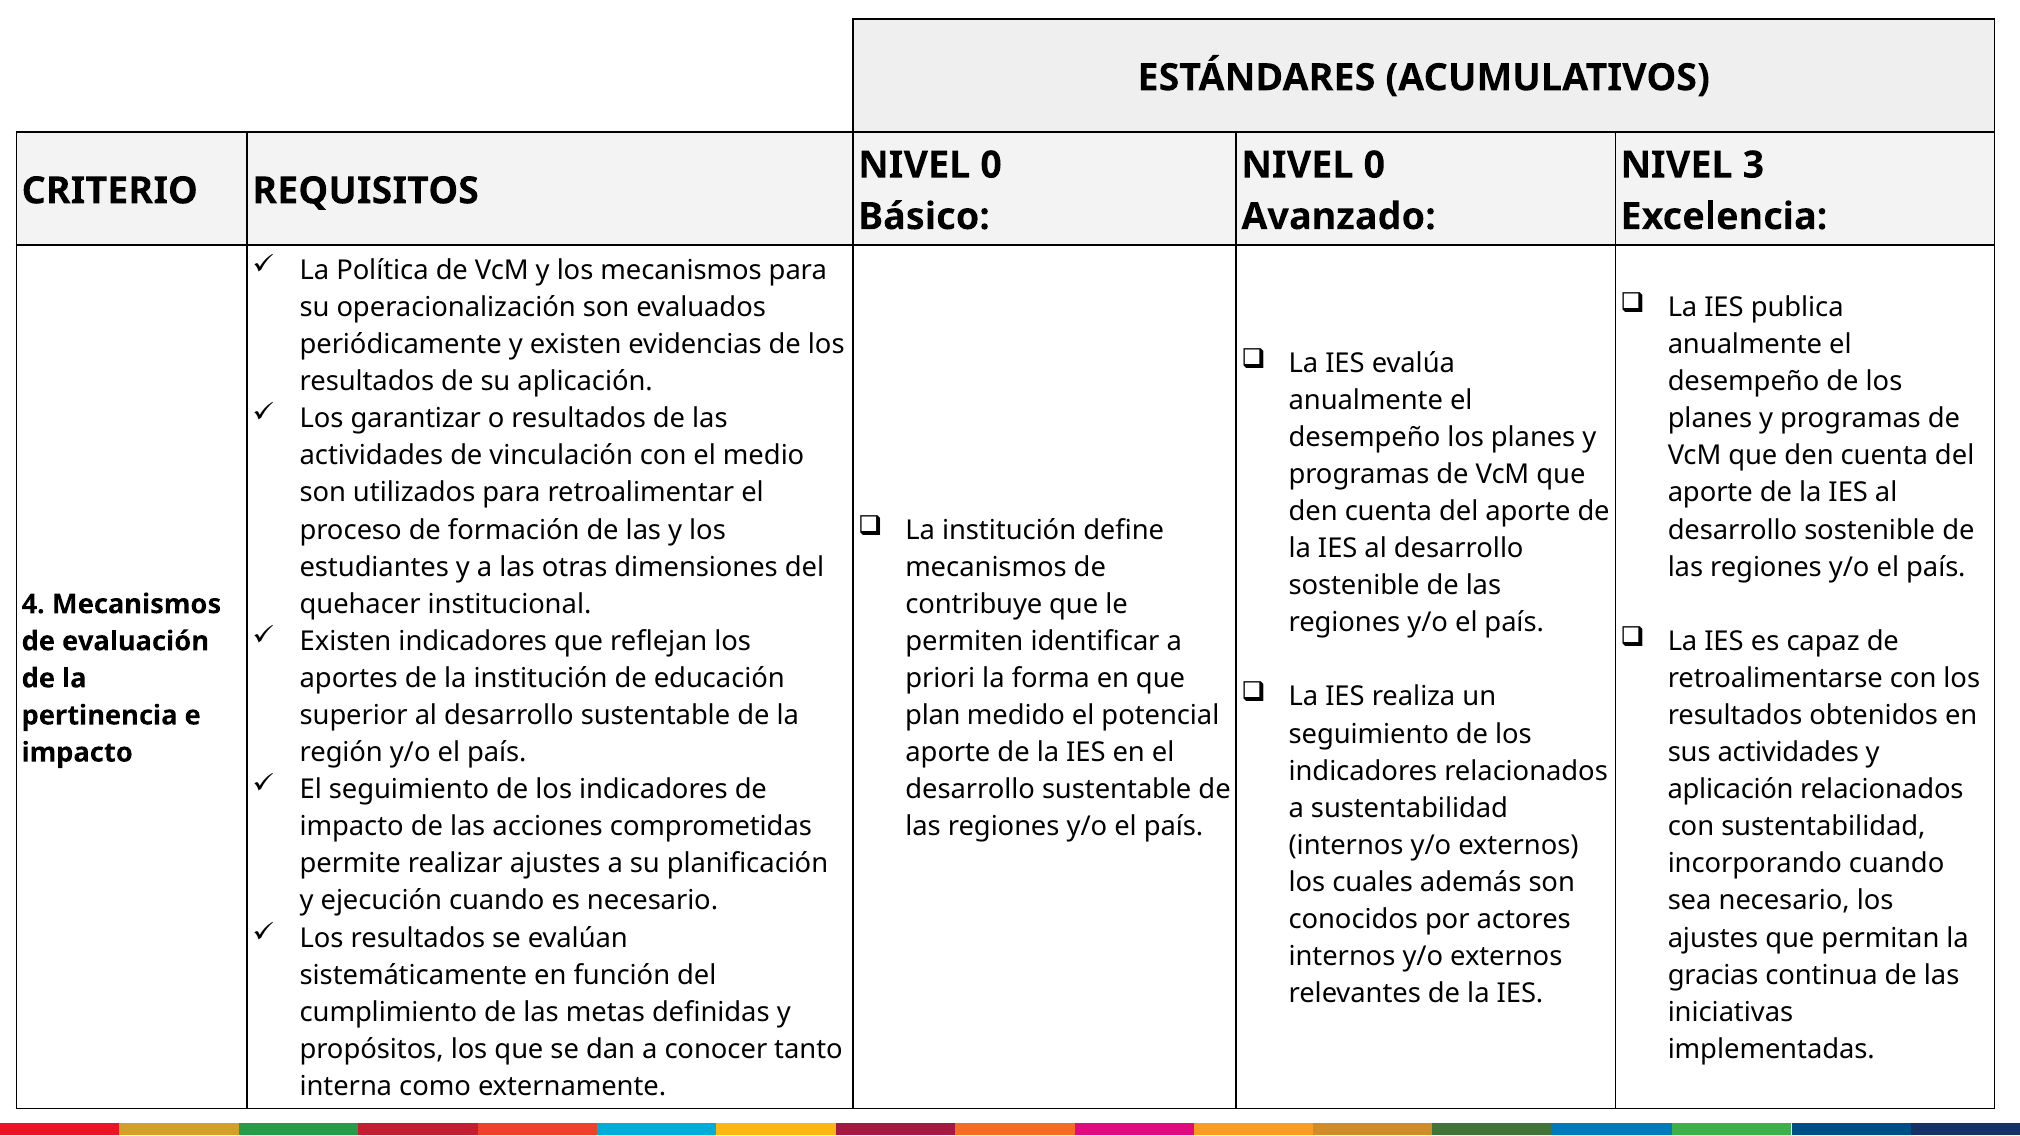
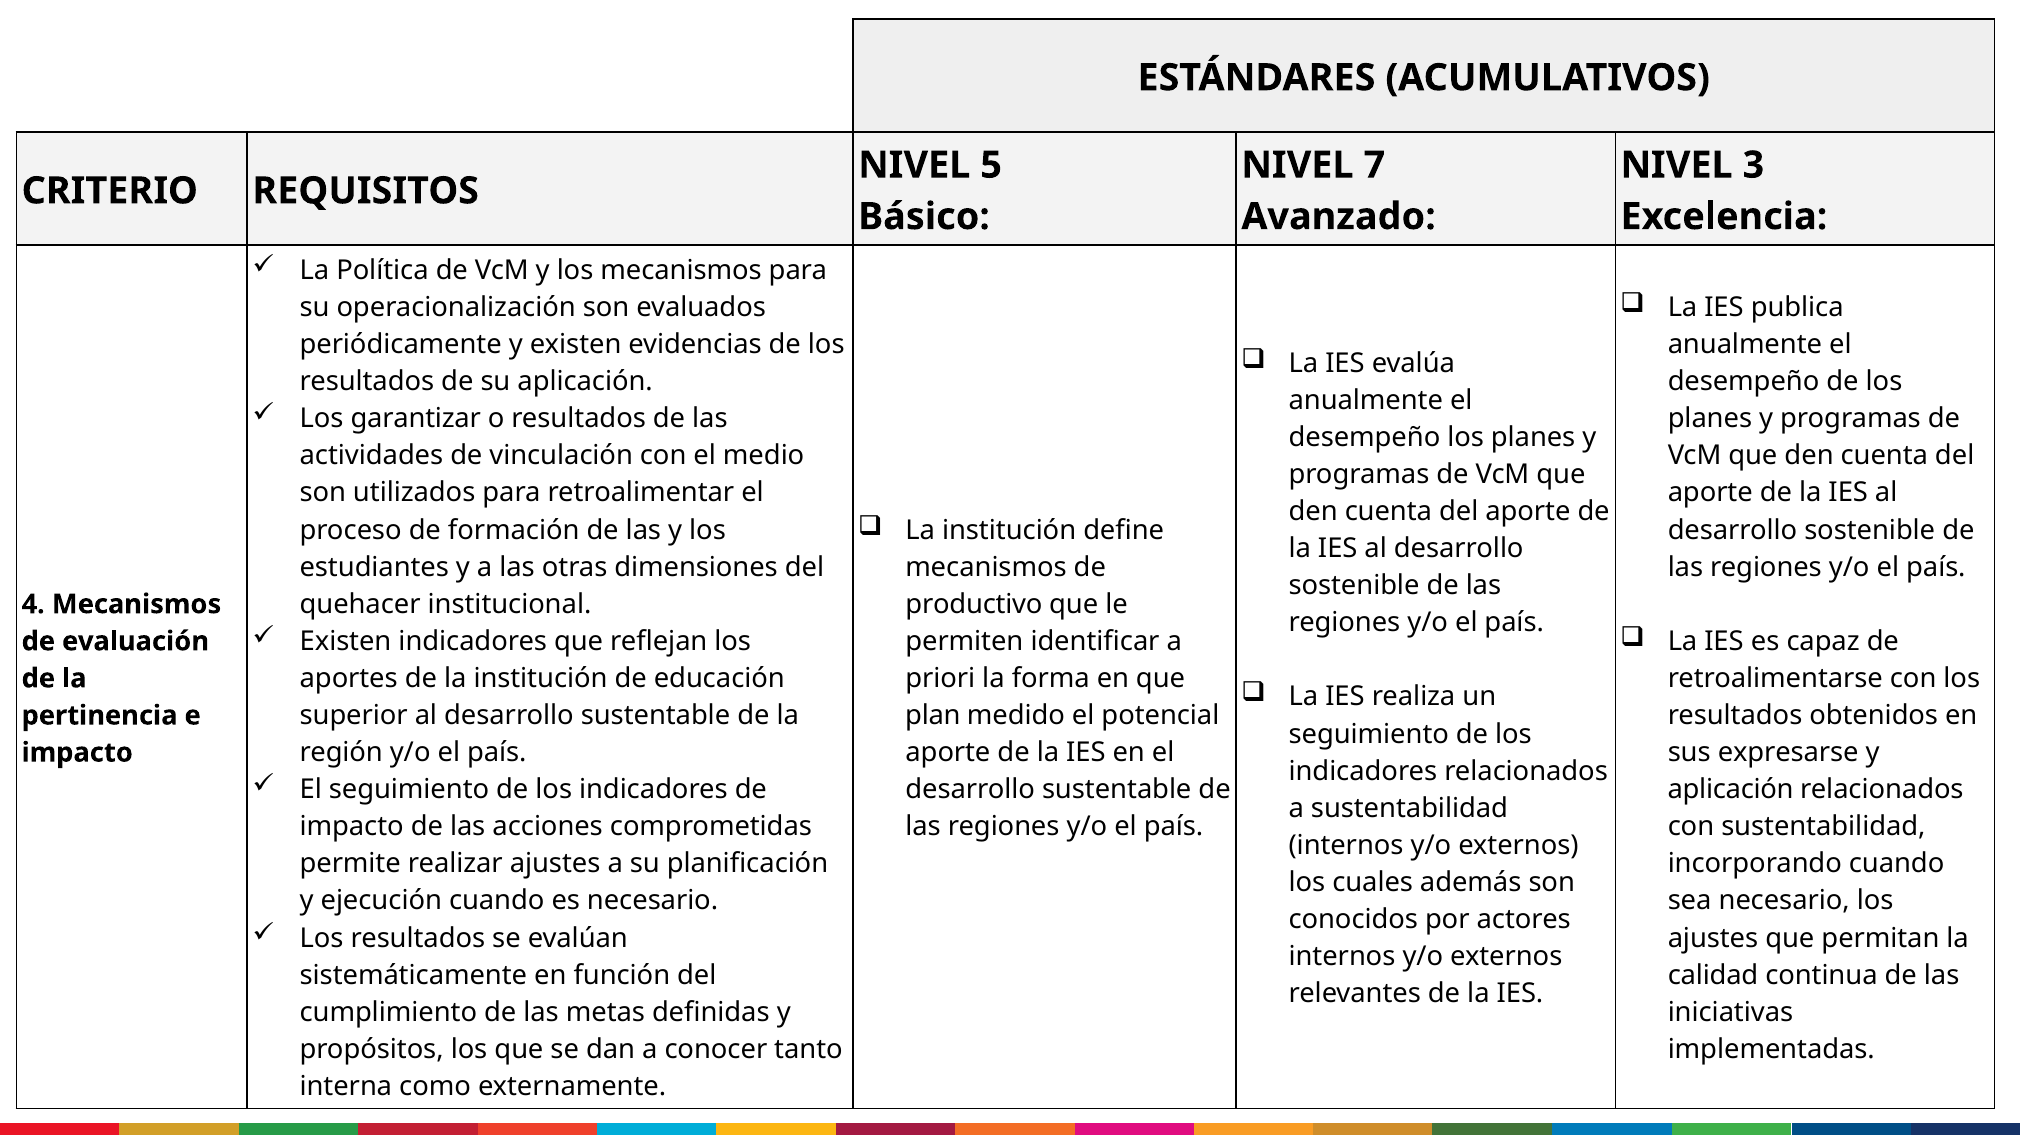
0 at (991, 165): 0 -> 5
0 at (1374, 165): 0 -> 7
contribuye: contribuye -> productivo
sus actividades: actividades -> expresarse
gracias: gracias -> calidad
